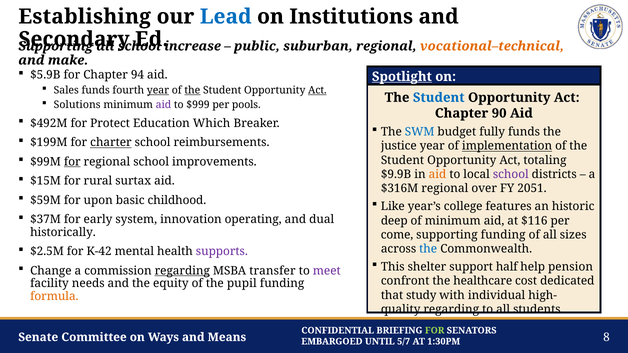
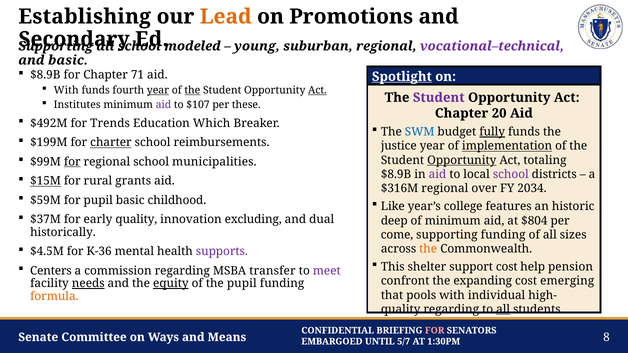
Lead colour: blue -> orange
Institutions: Institutions -> Promotions
increase: increase -> modeled
public: public -> young
vocational–technical colour: orange -> purple
and make: make -> basic
$5.9B at (45, 75): $5.9B -> $8.9B
94: 94 -> 71
Sales at (66, 90): Sales -> With
Student at (439, 98) colour: blue -> purple
Solutions: Solutions -> Institutes
$999: $999 -> $107
pools: pools -> these
90: 90 -> 20
Protect: Protect -> Trends
fully underline: none -> present
improvements: improvements -> municipalities
Opportunity at (462, 160) underline: none -> present
$9.9B at (396, 174): $9.9B -> $8.9B
aid at (437, 174) colour: orange -> purple
$15M underline: none -> present
surtax: surtax -> grants
2051: 2051 -> 2034
for upon: upon -> pupil
early system: system -> quality
operating: operating -> excluding
$116: $116 -> $804
the at (428, 249) colour: blue -> orange
$2.5M: $2.5M -> $4.5M
K-42: K-42 -> K-36
support half: half -> cost
Change: Change -> Centers
regarding at (182, 271) underline: present -> none
healthcare: healthcare -> expanding
dedicated: dedicated -> emerging
needs underline: none -> present
equity underline: none -> present
study: study -> pools
all at (503, 309) underline: none -> present
FOR at (435, 331) colour: light green -> pink
